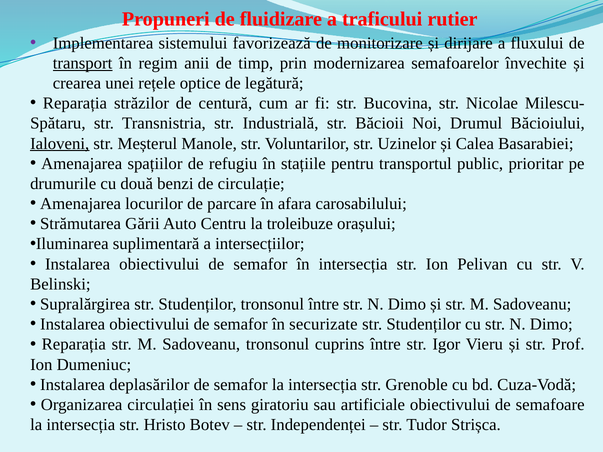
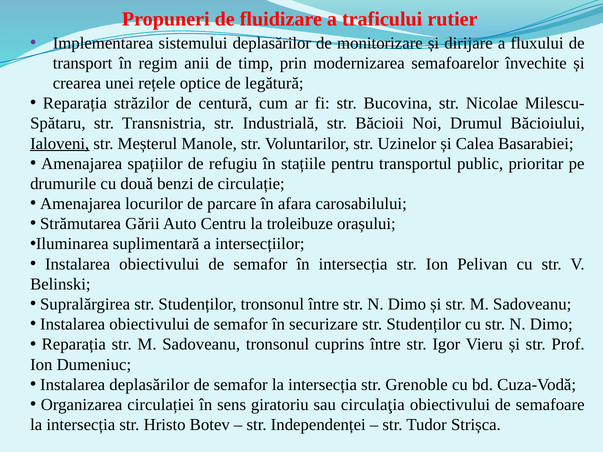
sistemului favorizează: favorizează -> deplasărilor
transport underline: present -> none
securizate: securizate -> securizare
artificiale: artificiale -> circulaţia
